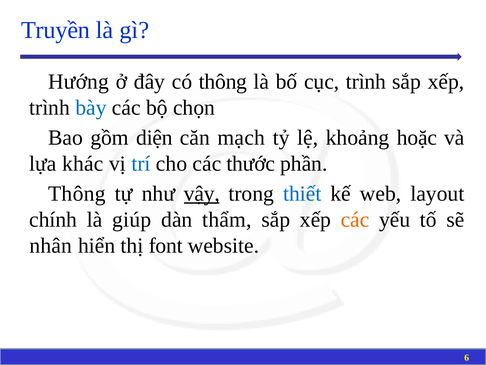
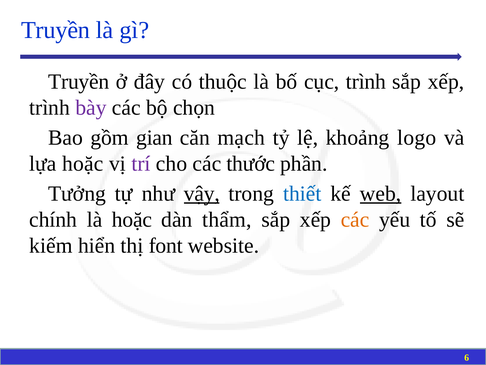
Hướng at (79, 82): Hướng -> Truyền
có thông: thông -> thuộc
bày colour: blue -> purple
diện: diện -> gian
hoặc: hoặc -> logo
lựa khác: khác -> hoặc
trí colour: blue -> purple
Thông at (77, 194): Thông -> Tưởng
web underline: none -> present
là giúp: giúp -> hoặc
nhân: nhân -> kiếm
